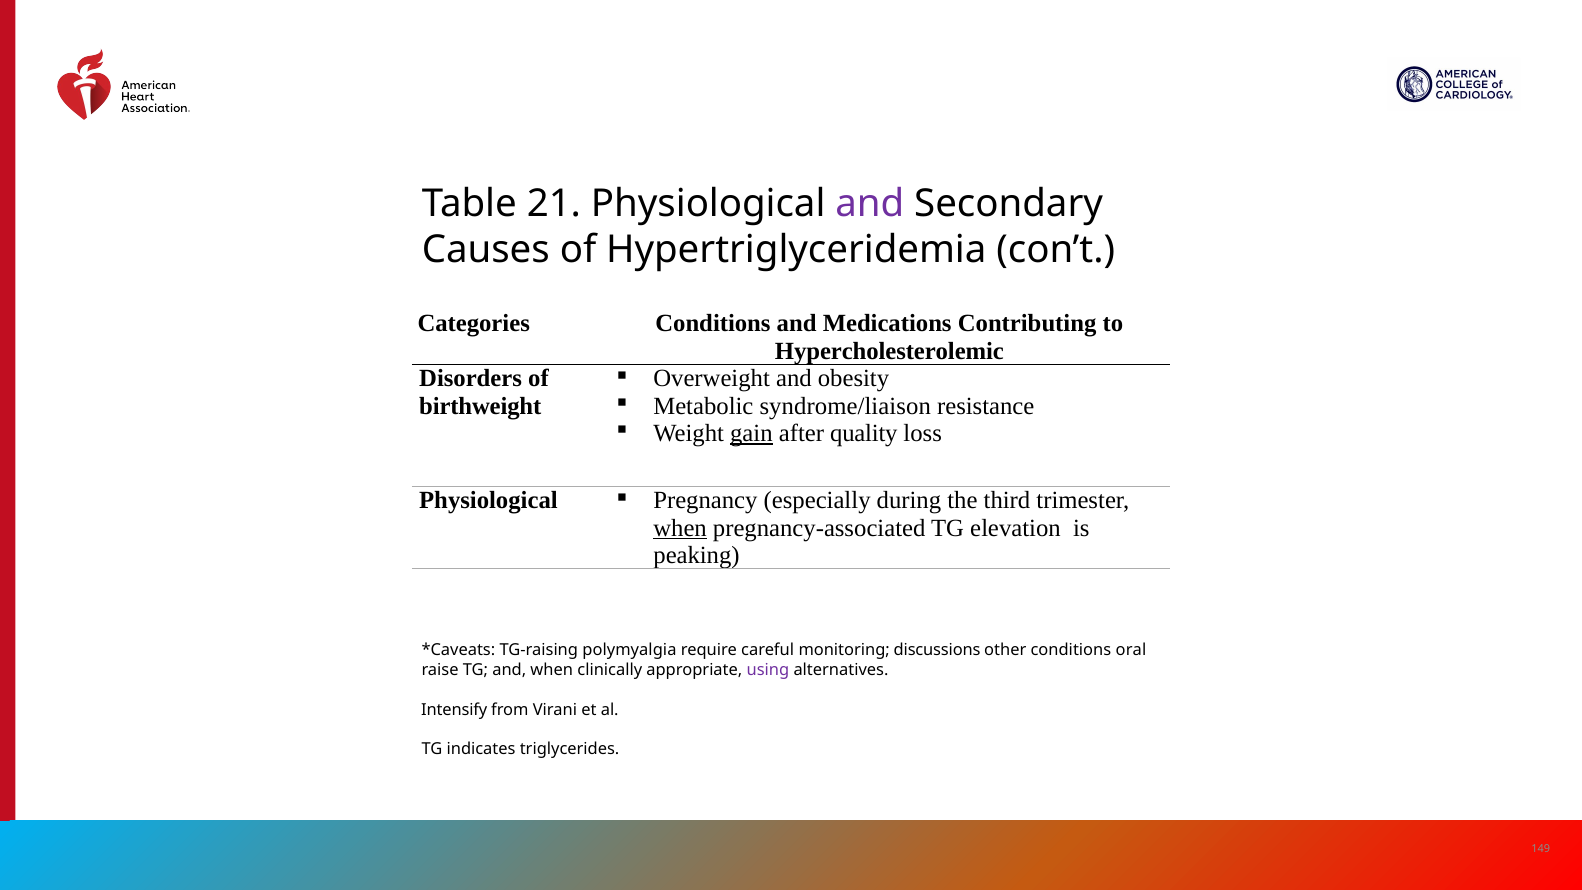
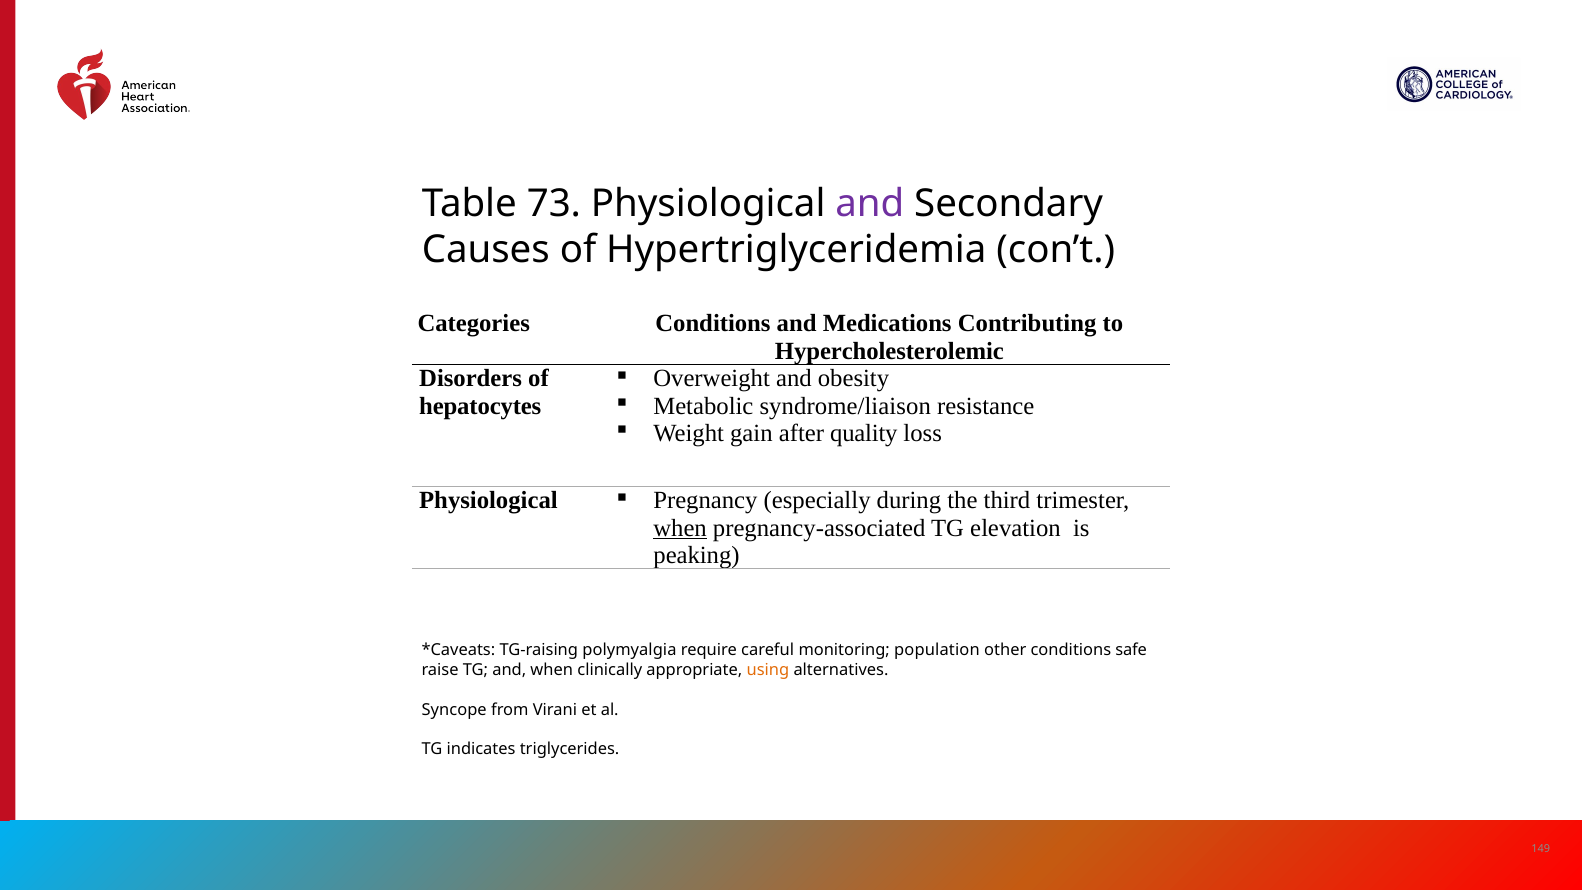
21: 21 -> 73
birthweight: birthweight -> hepatocytes
gain underline: present -> none
discussions: discussions -> population
oral: oral -> safe
using colour: purple -> orange
Intensify: Intensify -> Syncope
